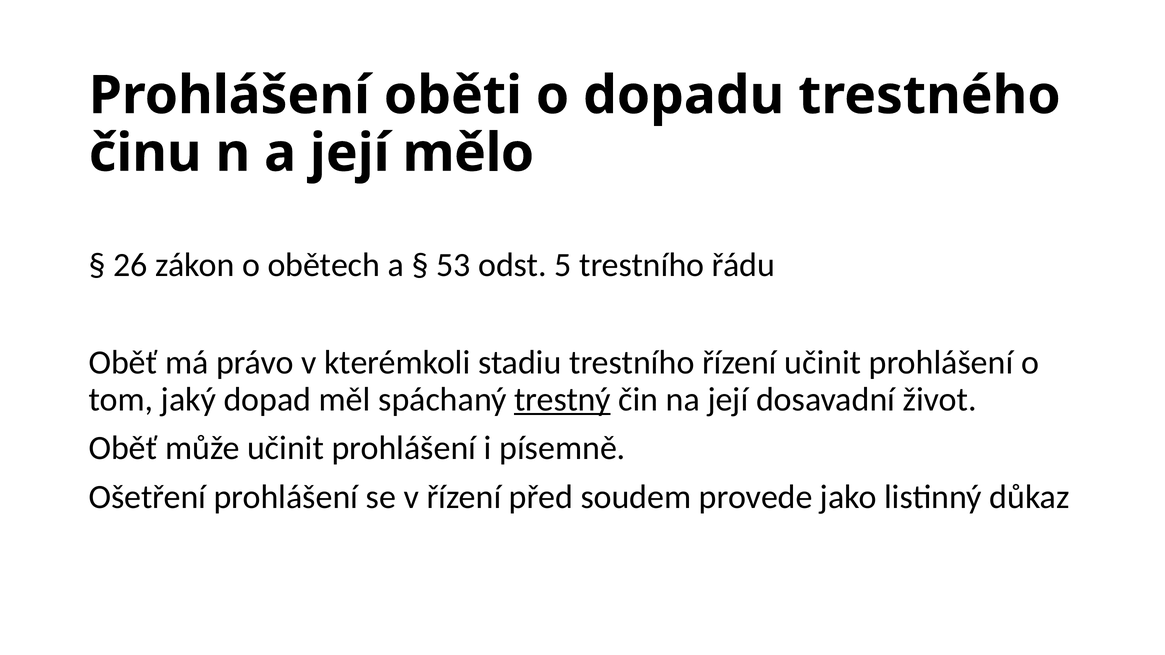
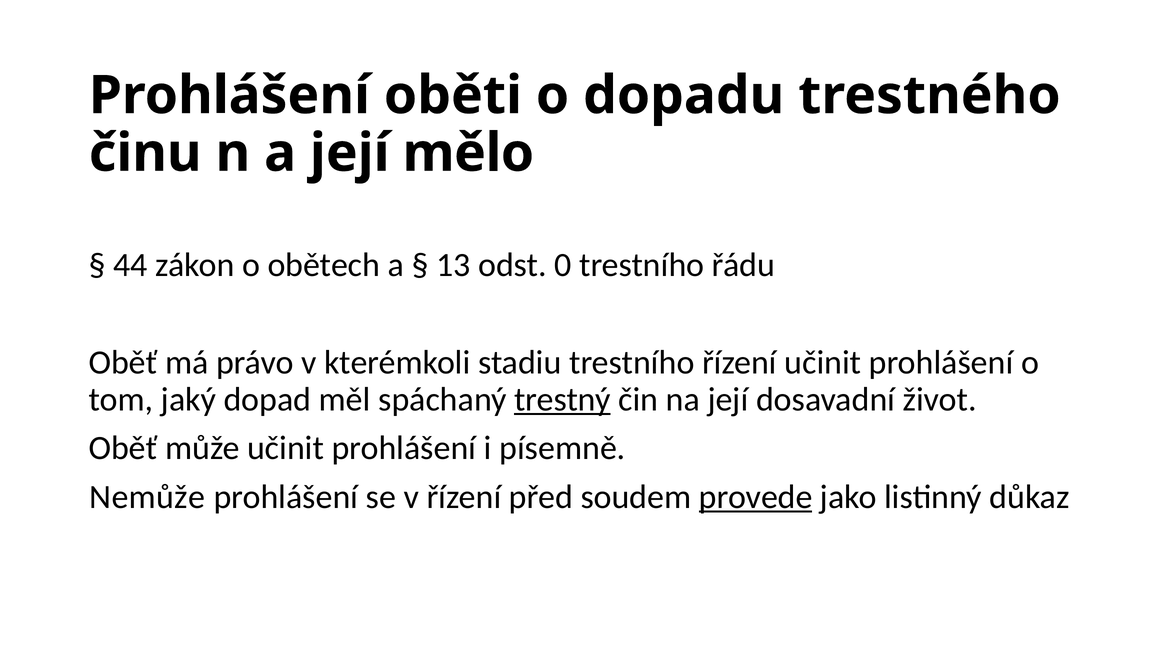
26: 26 -> 44
53: 53 -> 13
5: 5 -> 0
Ošetření: Ošetření -> Nemůže
provede underline: none -> present
